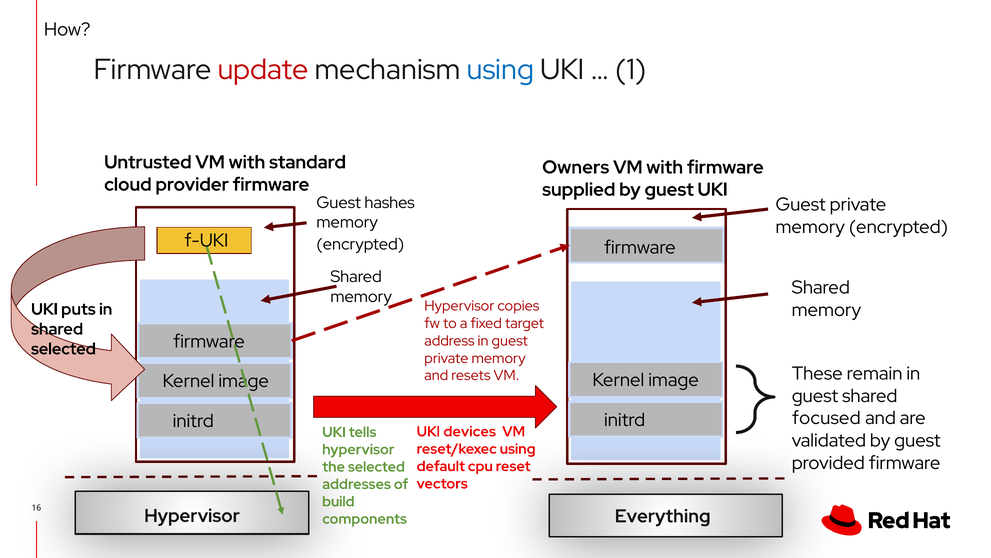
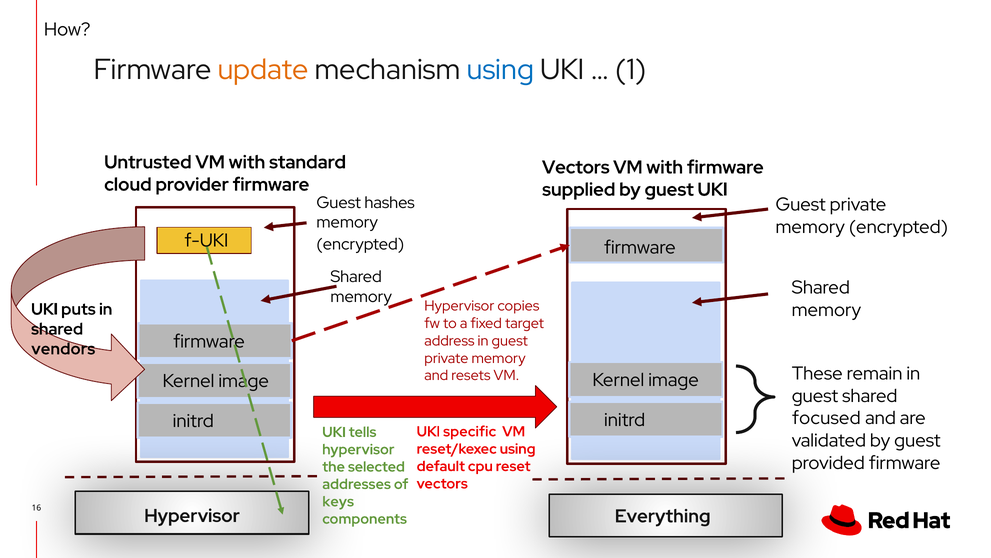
update colour: red -> orange
Owners at (576, 167): Owners -> Vectors
selected at (63, 349): selected -> vendors
devices: devices -> specific
build: build -> keys
